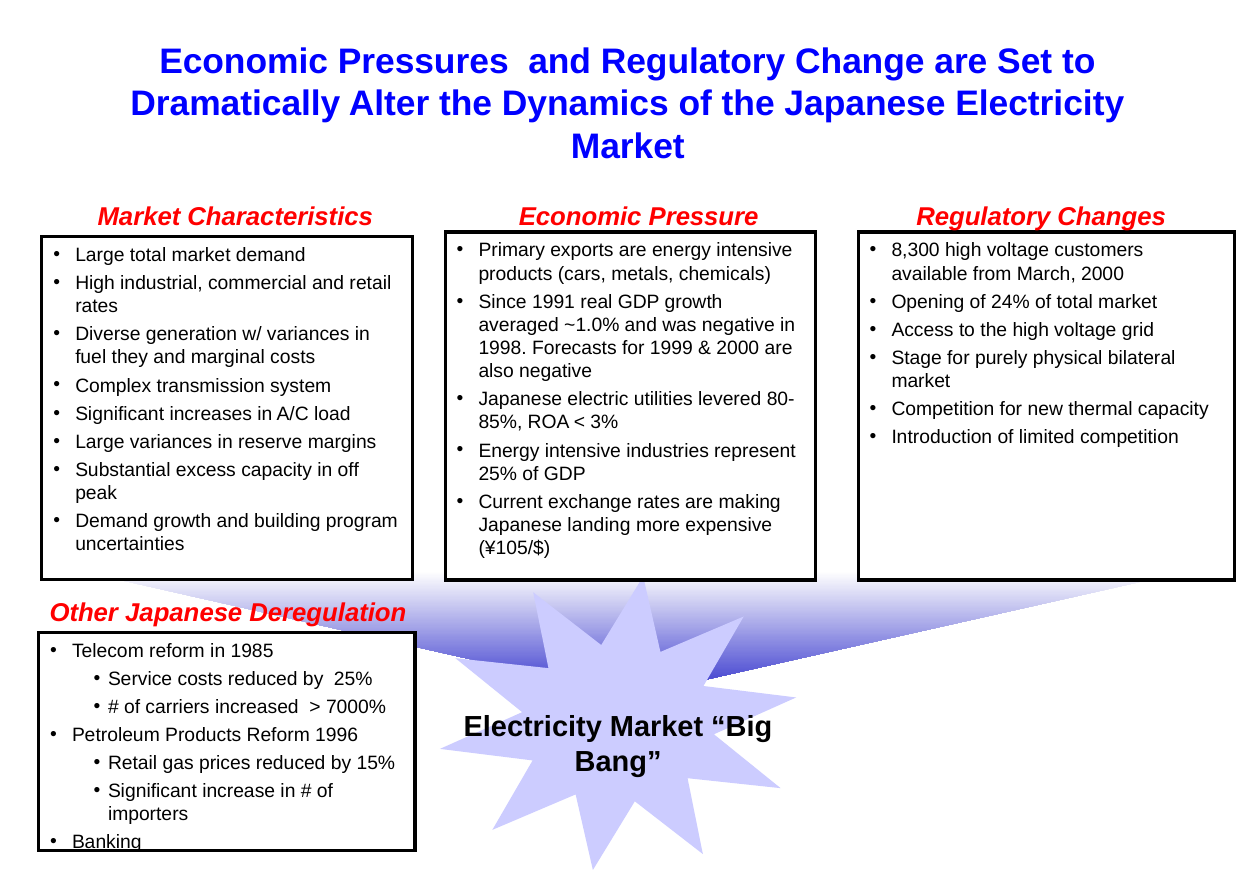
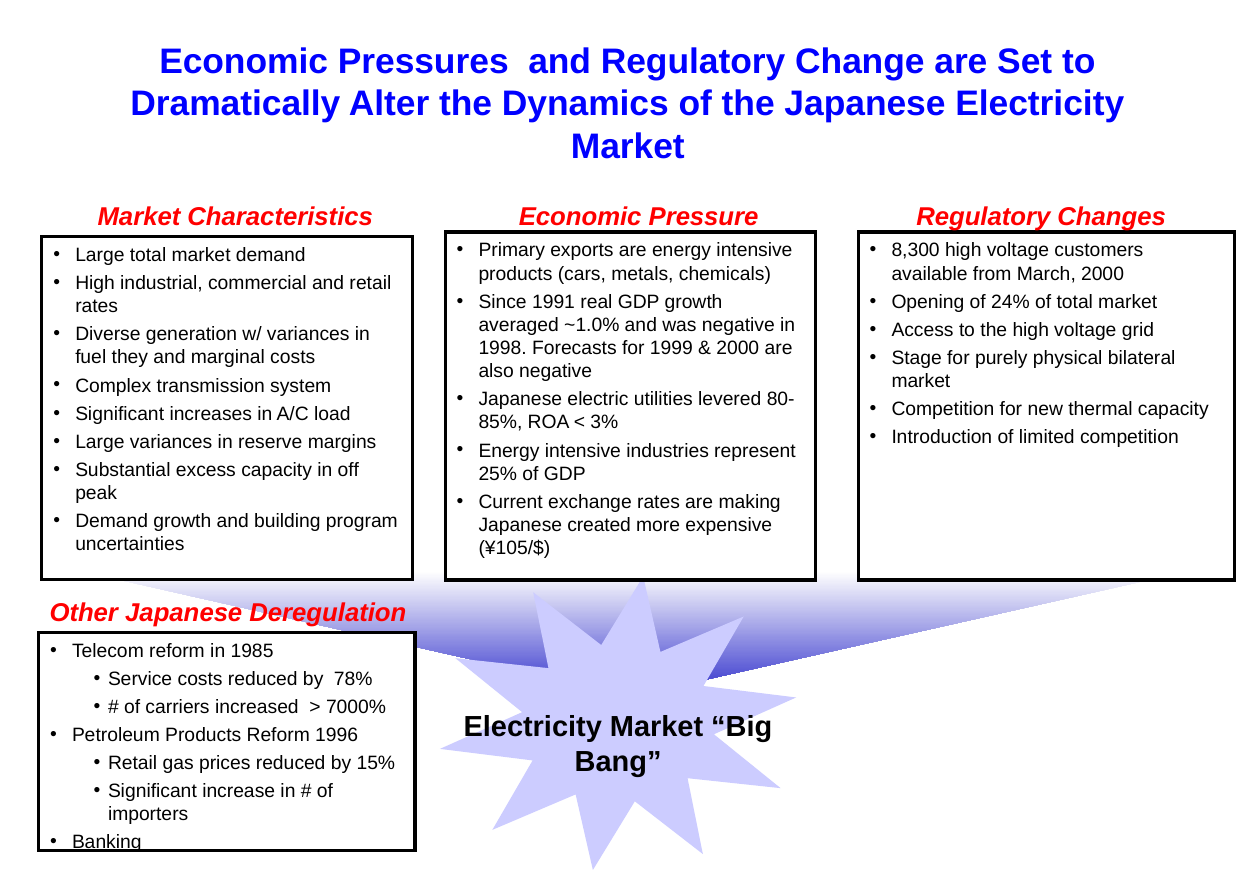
landing: landing -> created
by 25%: 25% -> 78%
